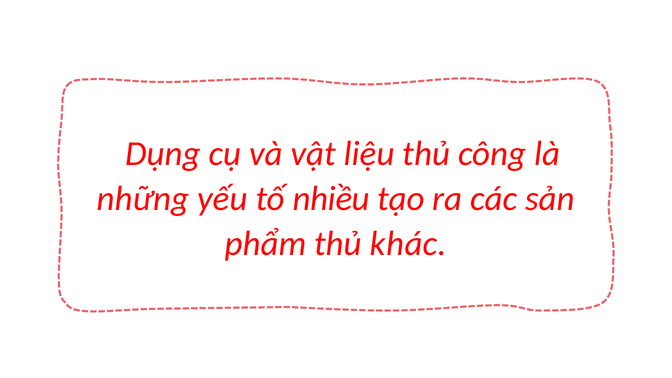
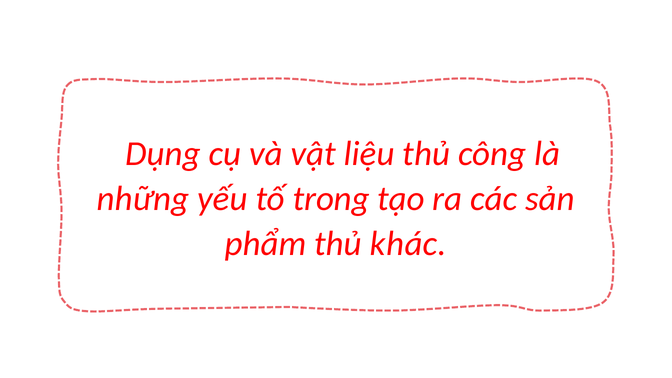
nhiều: nhiều -> trong
